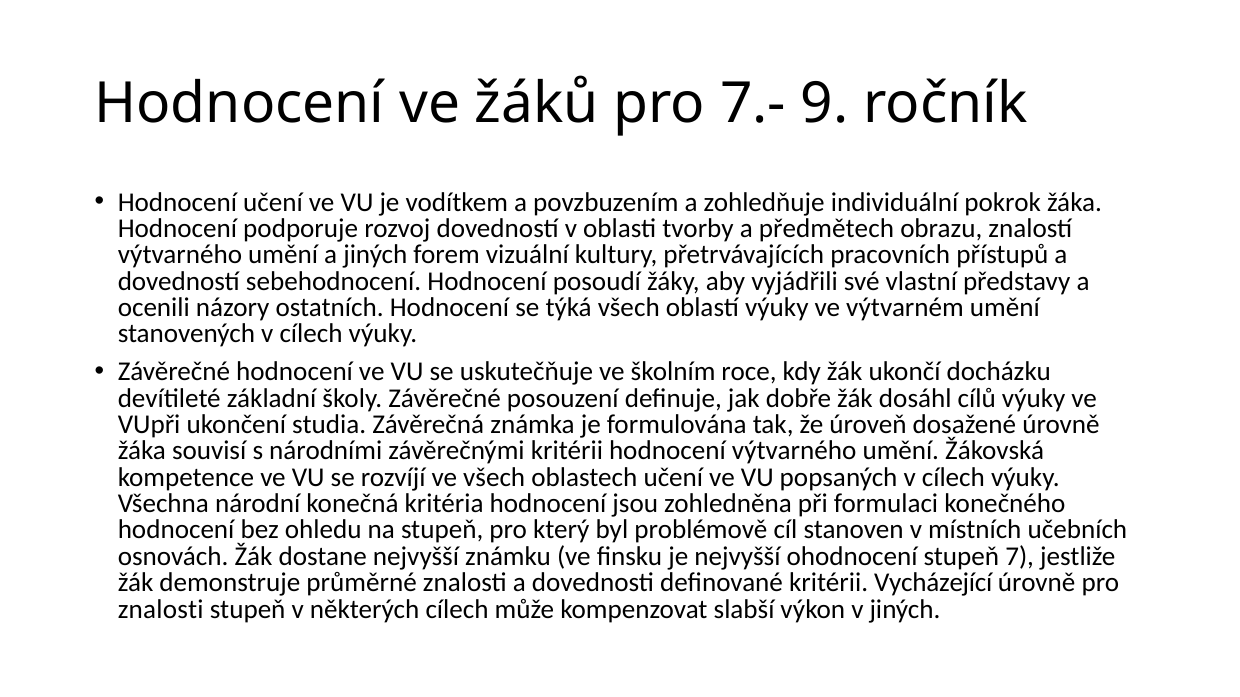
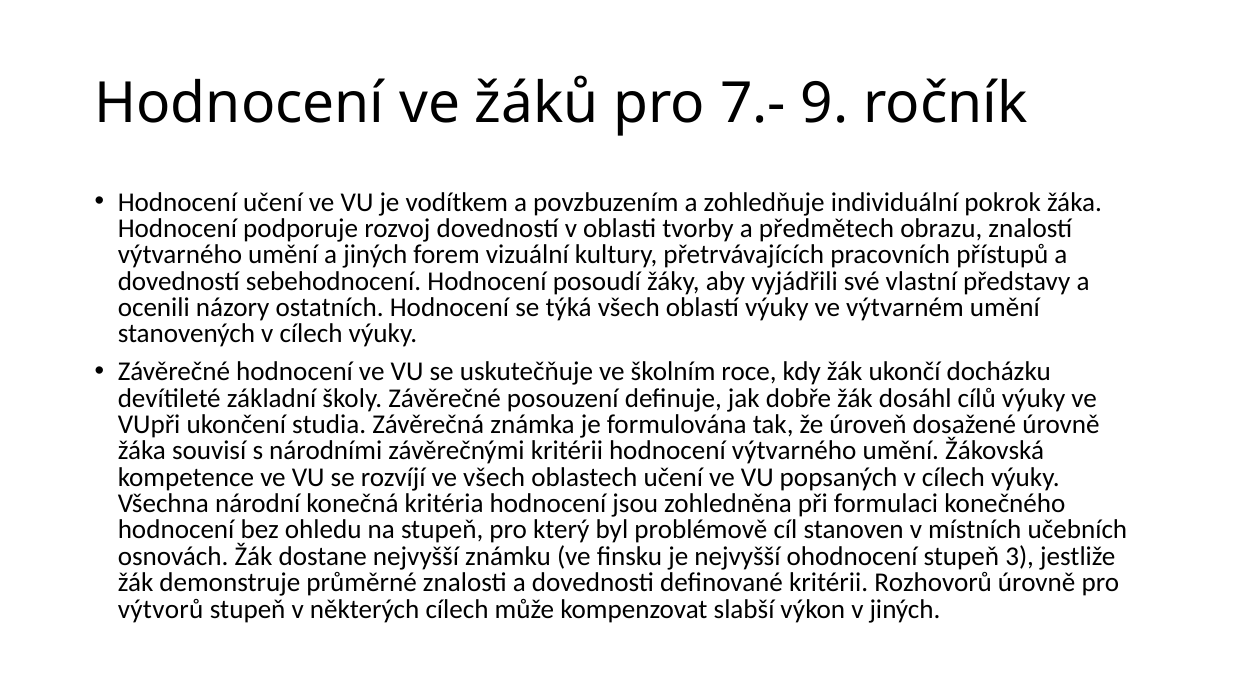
7: 7 -> 3
Vycházející: Vycházející -> Rozhovorů
znalosti at (161, 609): znalosti -> výtvorů
